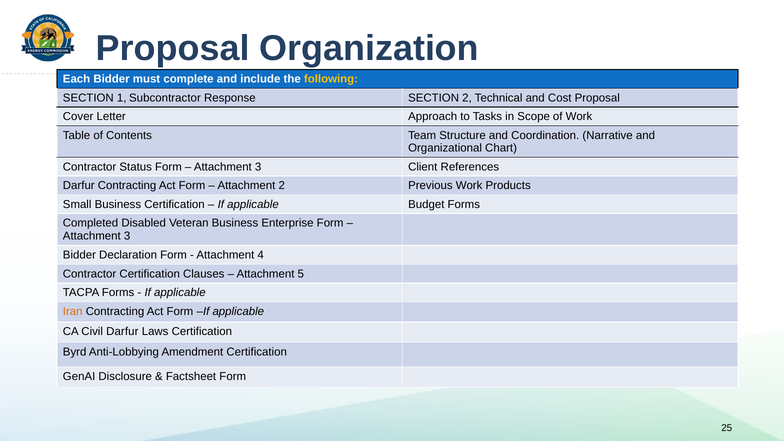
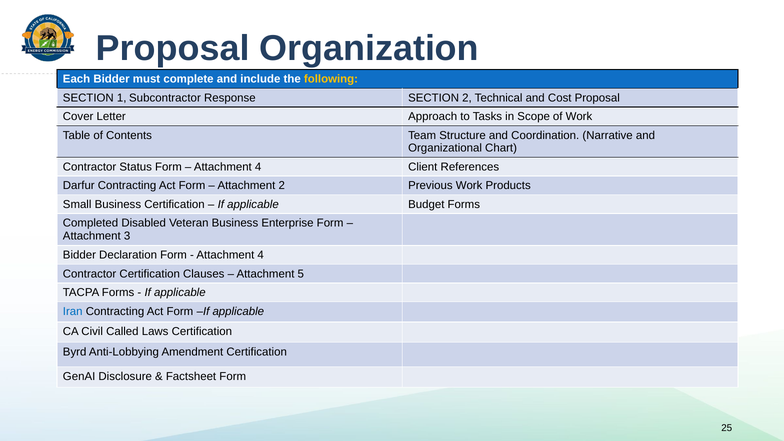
3 at (258, 167): 3 -> 4
Iran colour: orange -> blue
Civil Darfur: Darfur -> Called
